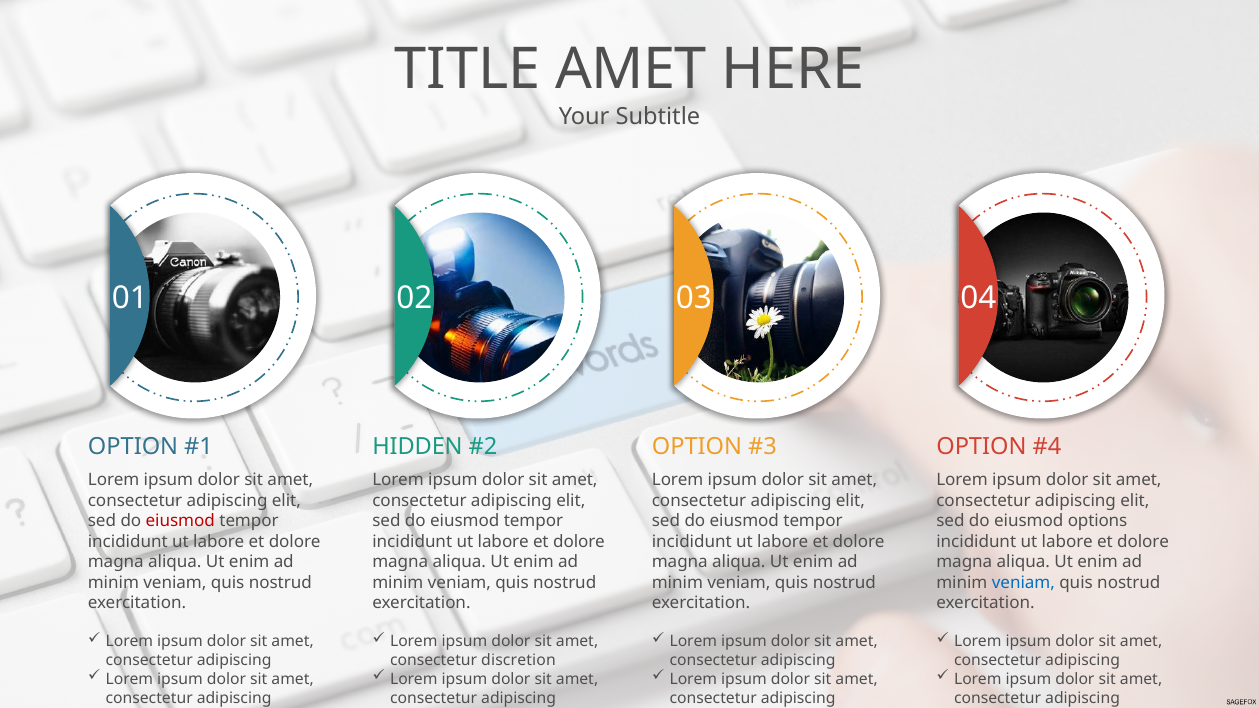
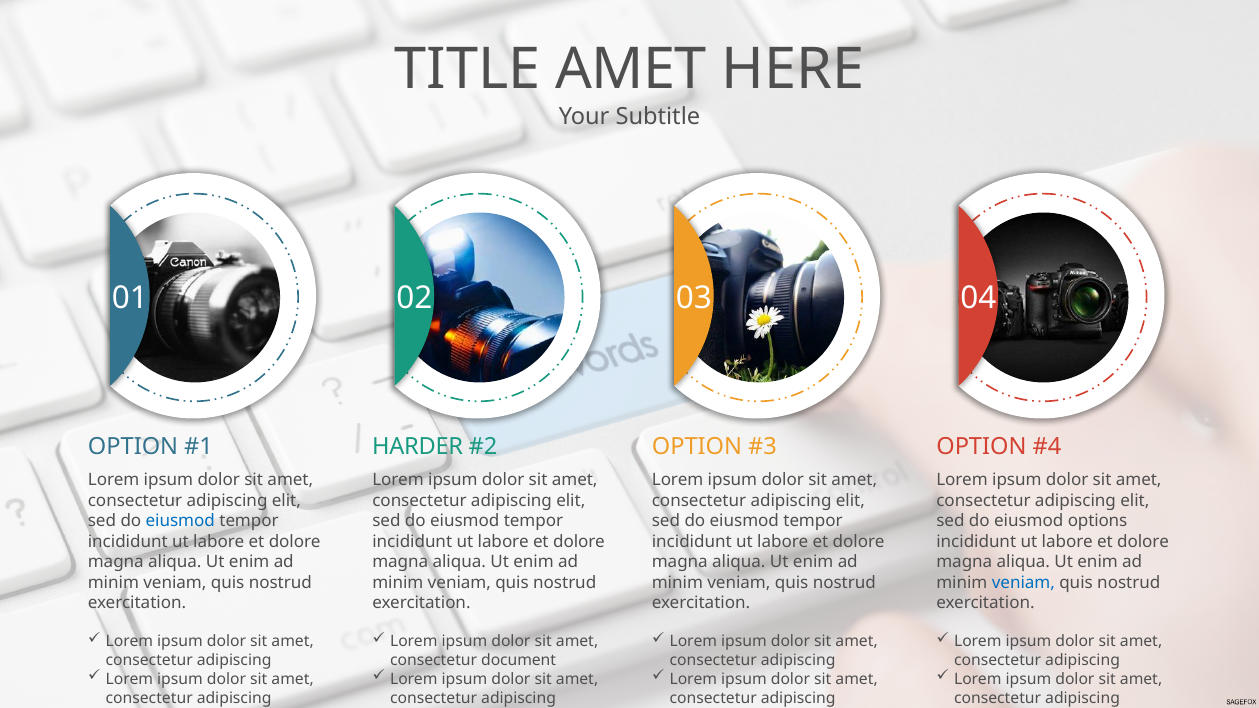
HIDDEN: HIDDEN -> HARDER
eiusmod at (180, 521) colour: red -> blue
discretion: discretion -> document
